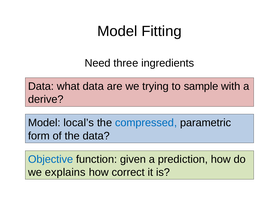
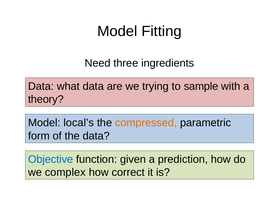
derive: derive -> theory
compressed colour: blue -> orange
explains: explains -> complex
